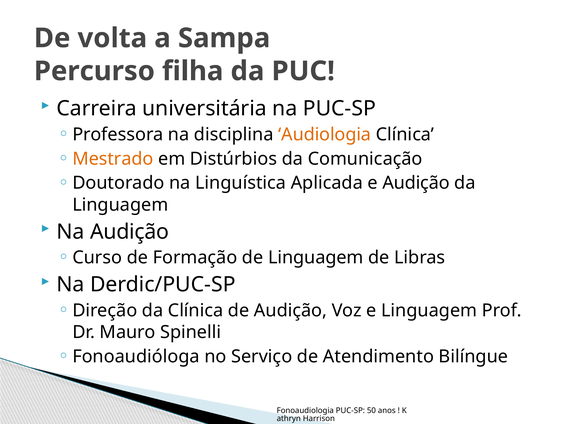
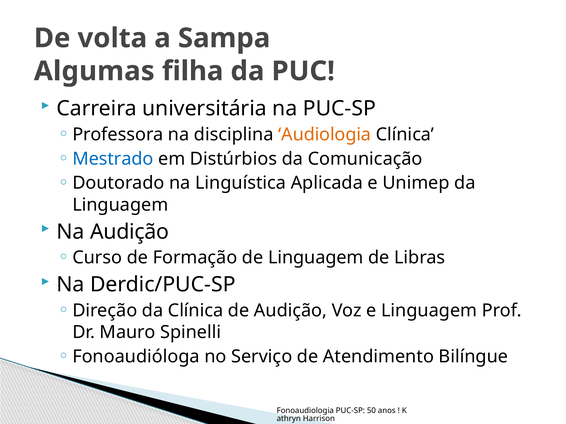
Percurso: Percurso -> Algumas
Mestrado colour: orange -> blue
e Audição: Audição -> Unimep
